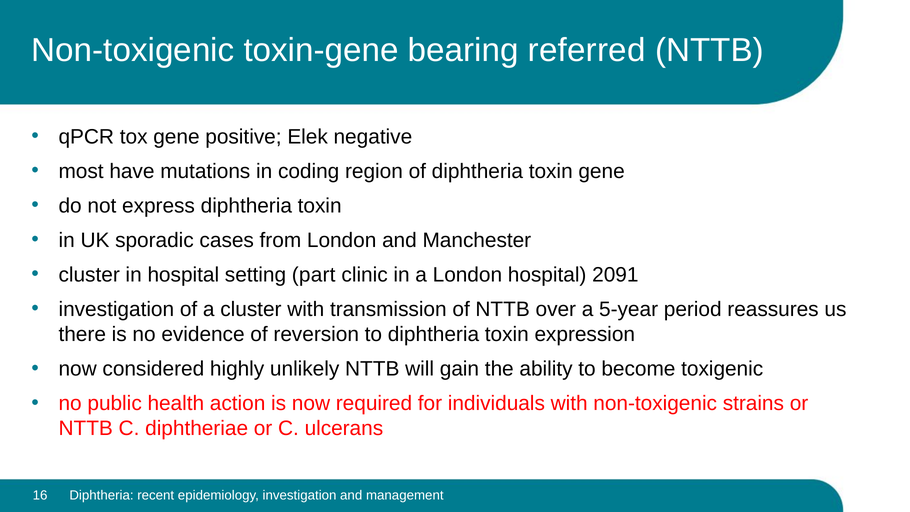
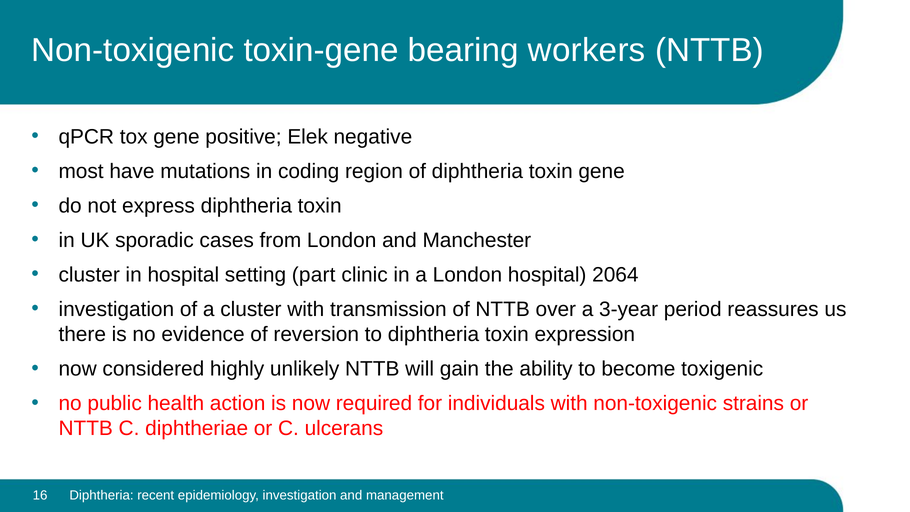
referred: referred -> workers
2091: 2091 -> 2064
5-year: 5-year -> 3-year
